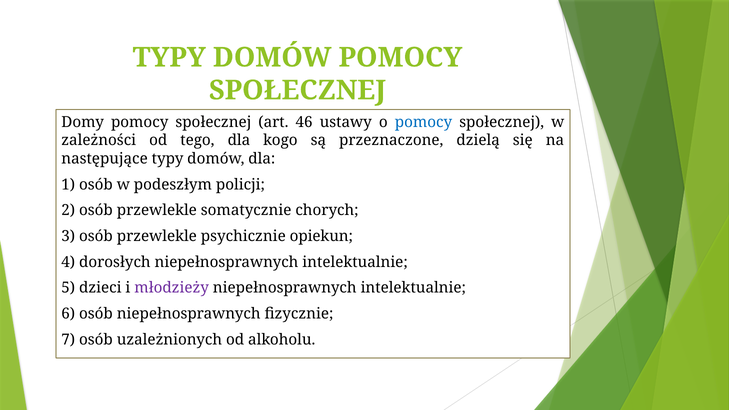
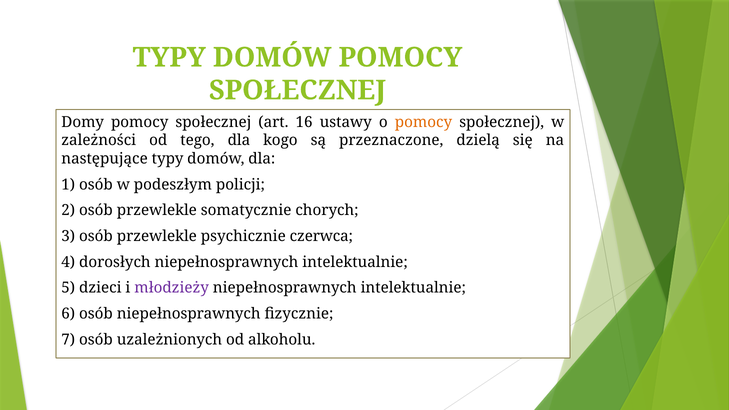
46: 46 -> 16
pomocy at (423, 122) colour: blue -> orange
opiekun: opiekun -> czerwca
